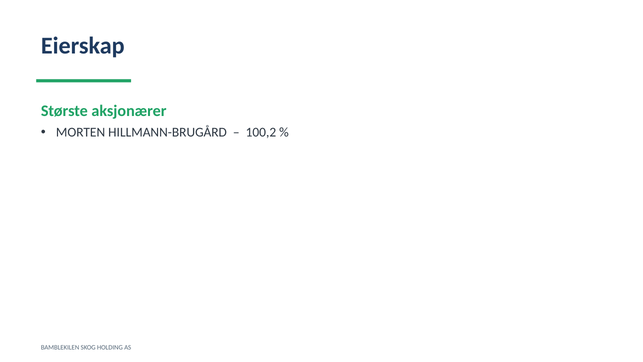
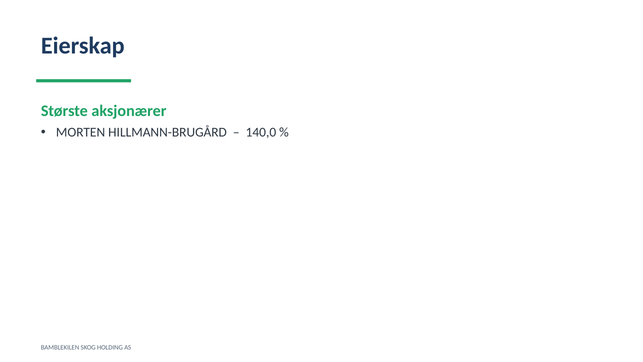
100,2: 100,2 -> 140,0
